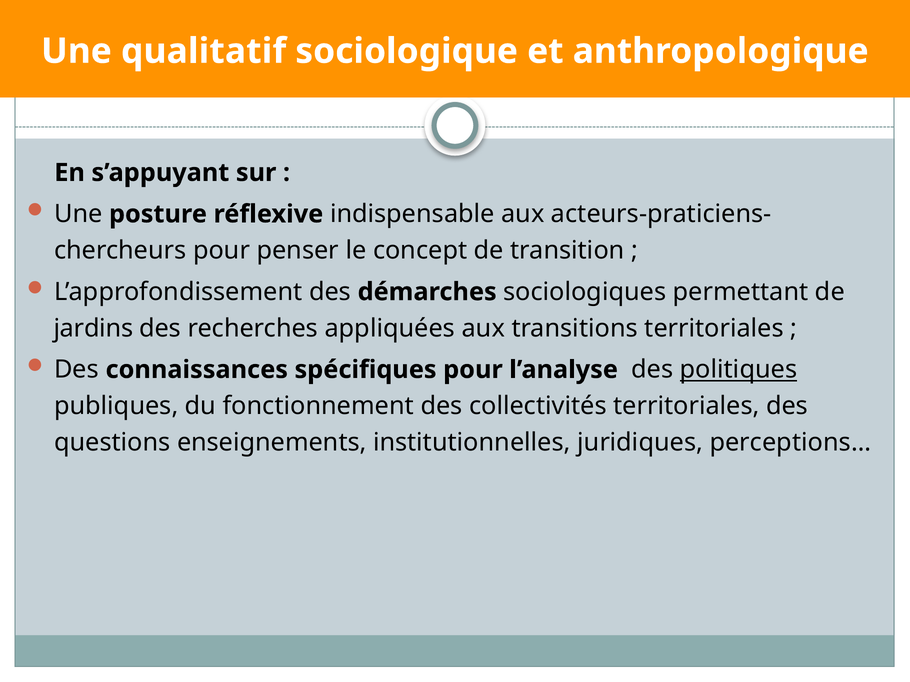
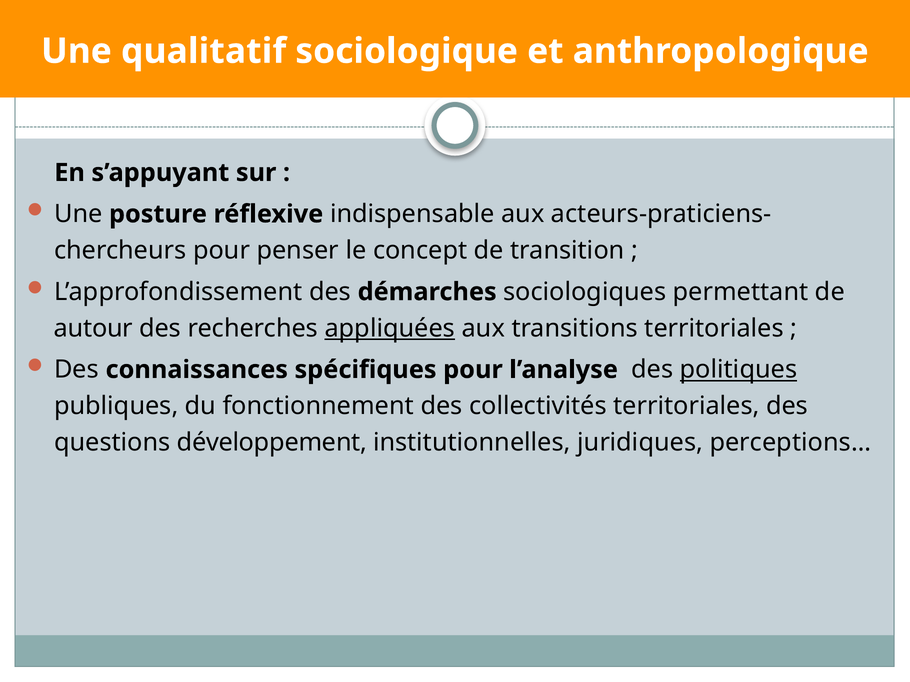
jardins: jardins -> autour
appliquées underline: none -> present
enseignements: enseignements -> développement
